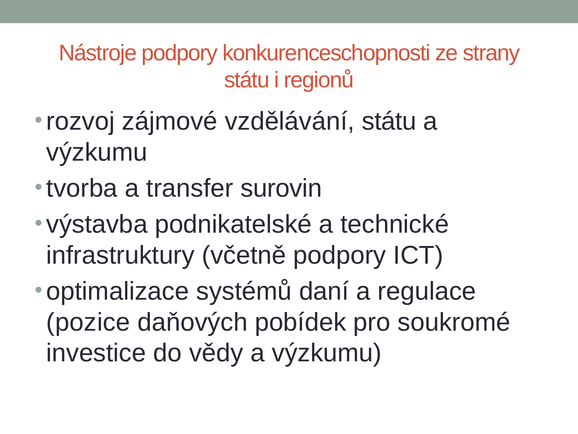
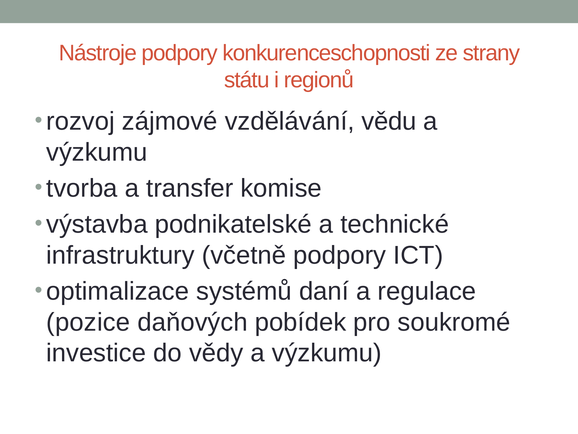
vzdělávání státu: státu -> vědu
surovin: surovin -> komise
